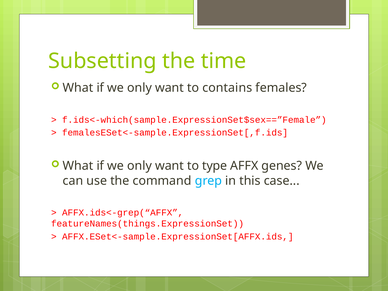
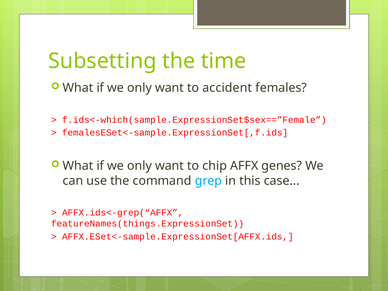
contains: contains -> accident
type: type -> chip
